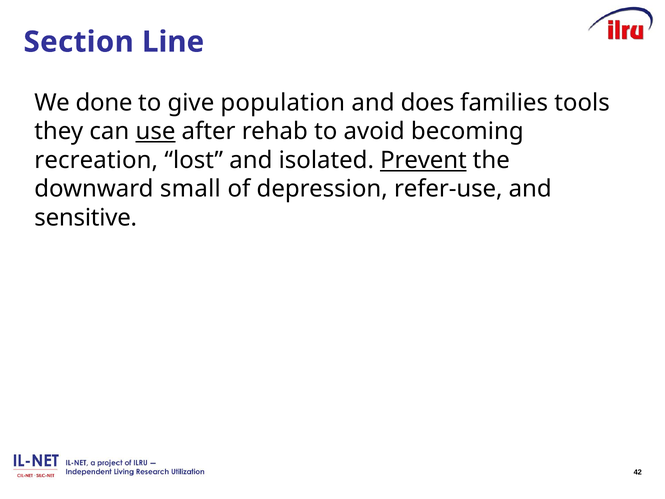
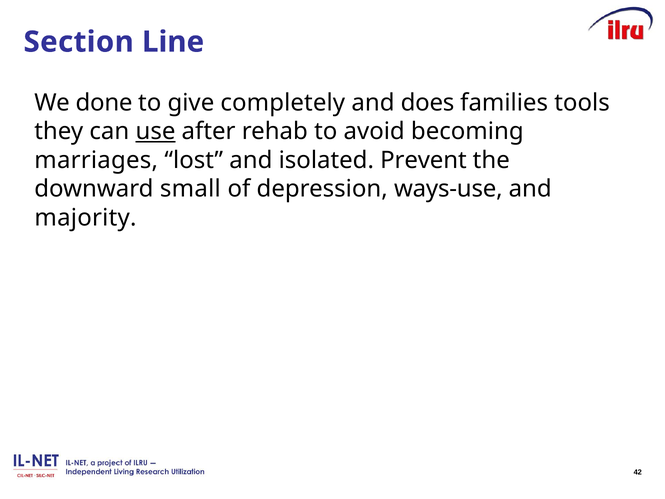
population: population -> completely
recreation: recreation -> marriages
Prevent underline: present -> none
refer-use: refer-use -> ways-use
sensitive: sensitive -> majority
